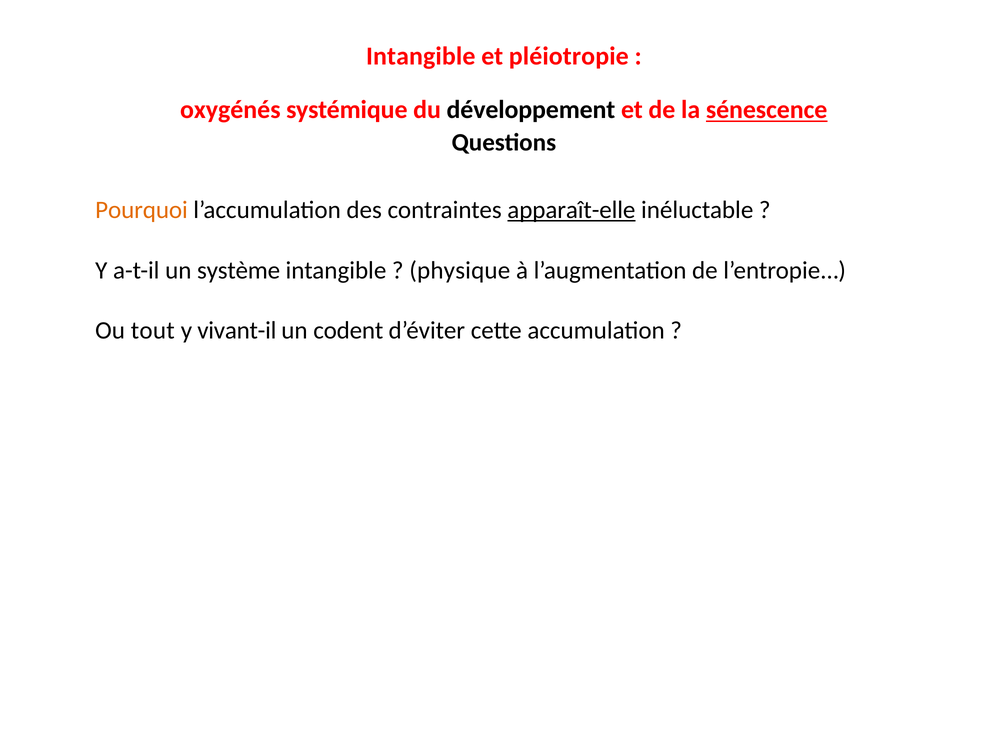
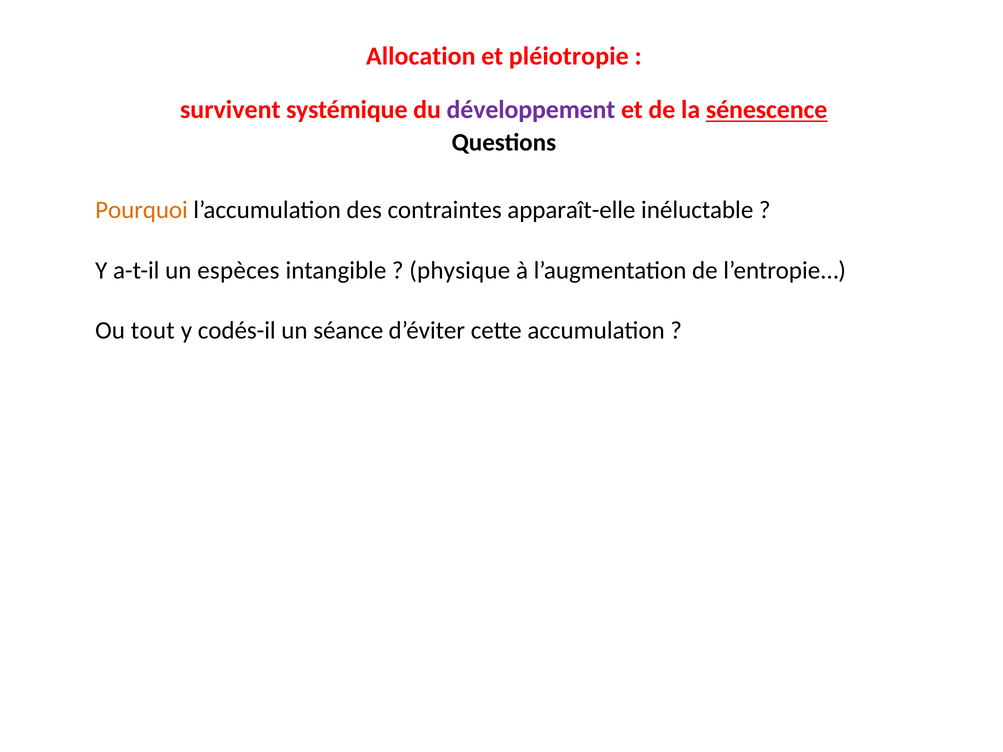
Intangible at (421, 56): Intangible -> Allocation
oxygénés: oxygénés -> survivent
développement colour: black -> purple
apparaît-elle underline: present -> none
système: système -> espèces
vivant-il: vivant-il -> codés-il
codent: codent -> séance
